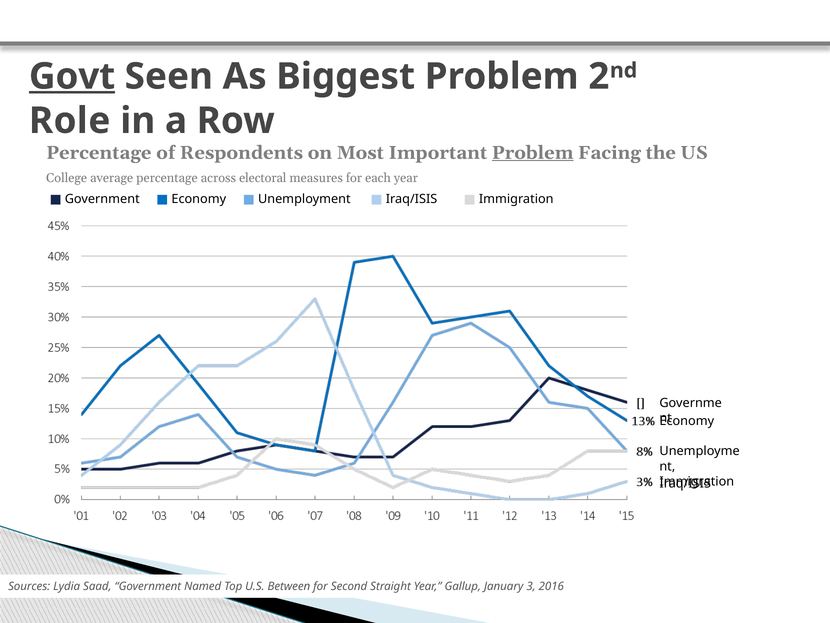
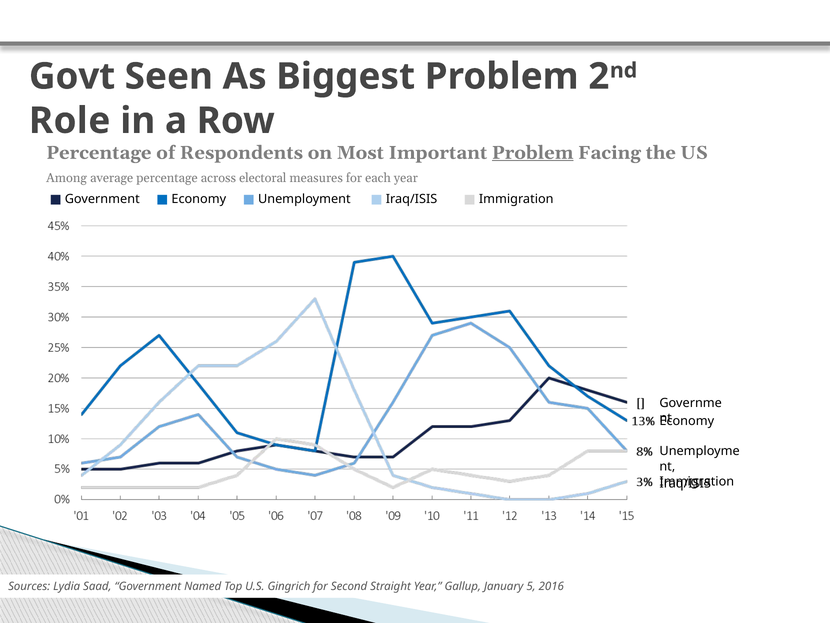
Govt underline: present -> none
College: College -> Among
Between: Between -> Gingrich
3: 3 -> 5
